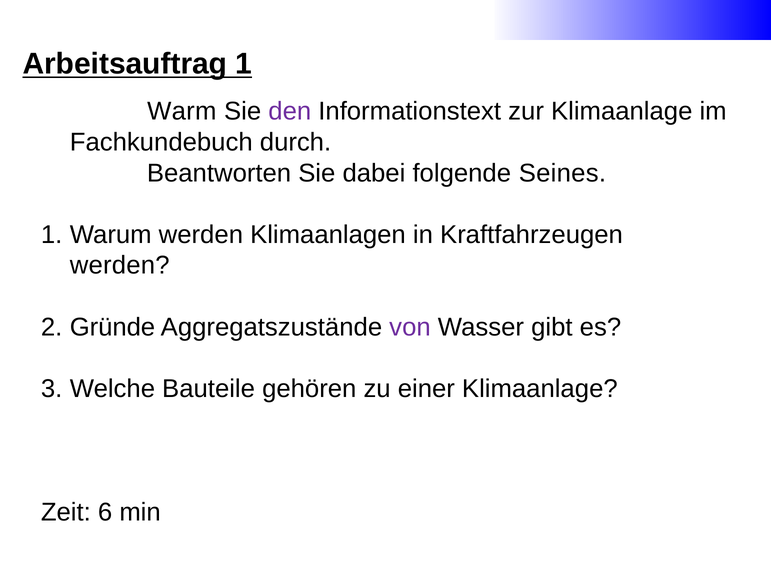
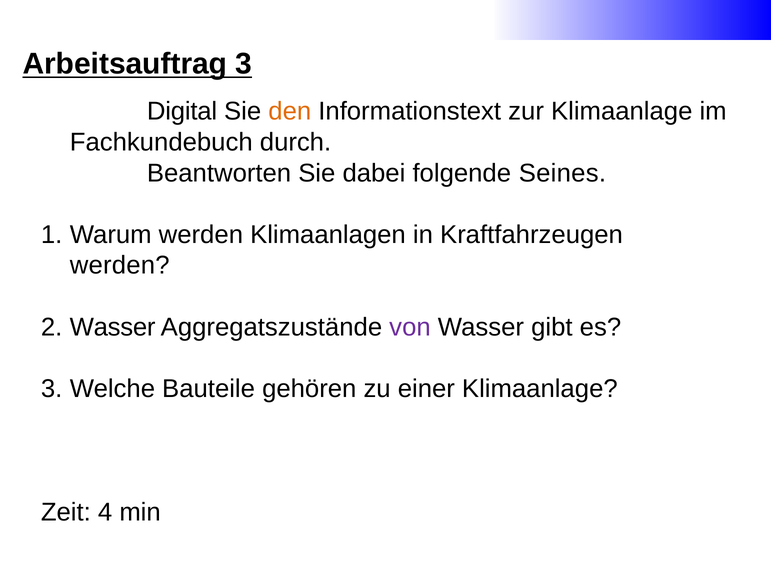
Arbeitsauftrag 1: 1 -> 3
Warm: Warm -> Digital
den colour: purple -> orange
2 Gründe: Gründe -> Wasser
6: 6 -> 4
